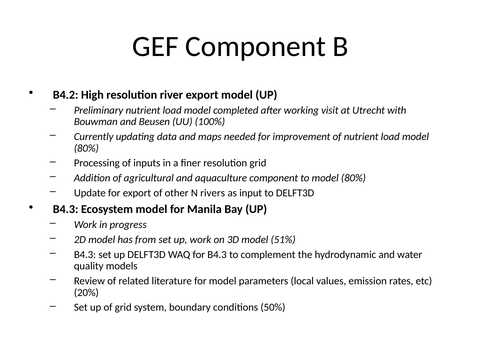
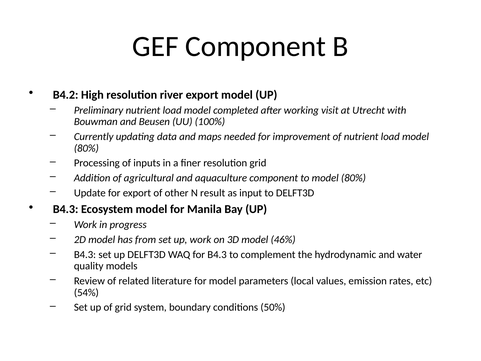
rivers: rivers -> result
51%: 51% -> 46%
20%: 20% -> 54%
